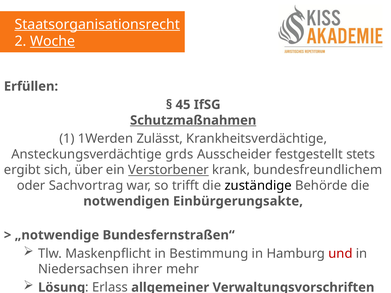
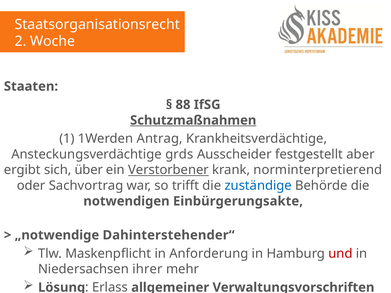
Staatsorganisationsrecht underline: present -> none
Woche underline: present -> none
Erfüllen: Erfüllen -> Staaten
45: 45 -> 88
Zulässt: Zulässt -> Antrag
stets: stets -> aber
bundesfreundlichem: bundesfreundlichem -> norminterpretierend
zuständige colour: black -> blue
Bundesfernstraßen“: Bundesfernstraßen“ -> Dahinterstehender“
Bestimmung: Bestimmung -> Anforderung
